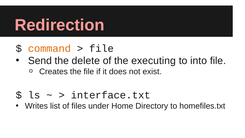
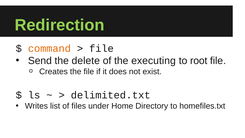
Redirection colour: pink -> light green
into: into -> root
interface.txt: interface.txt -> delimited.txt
